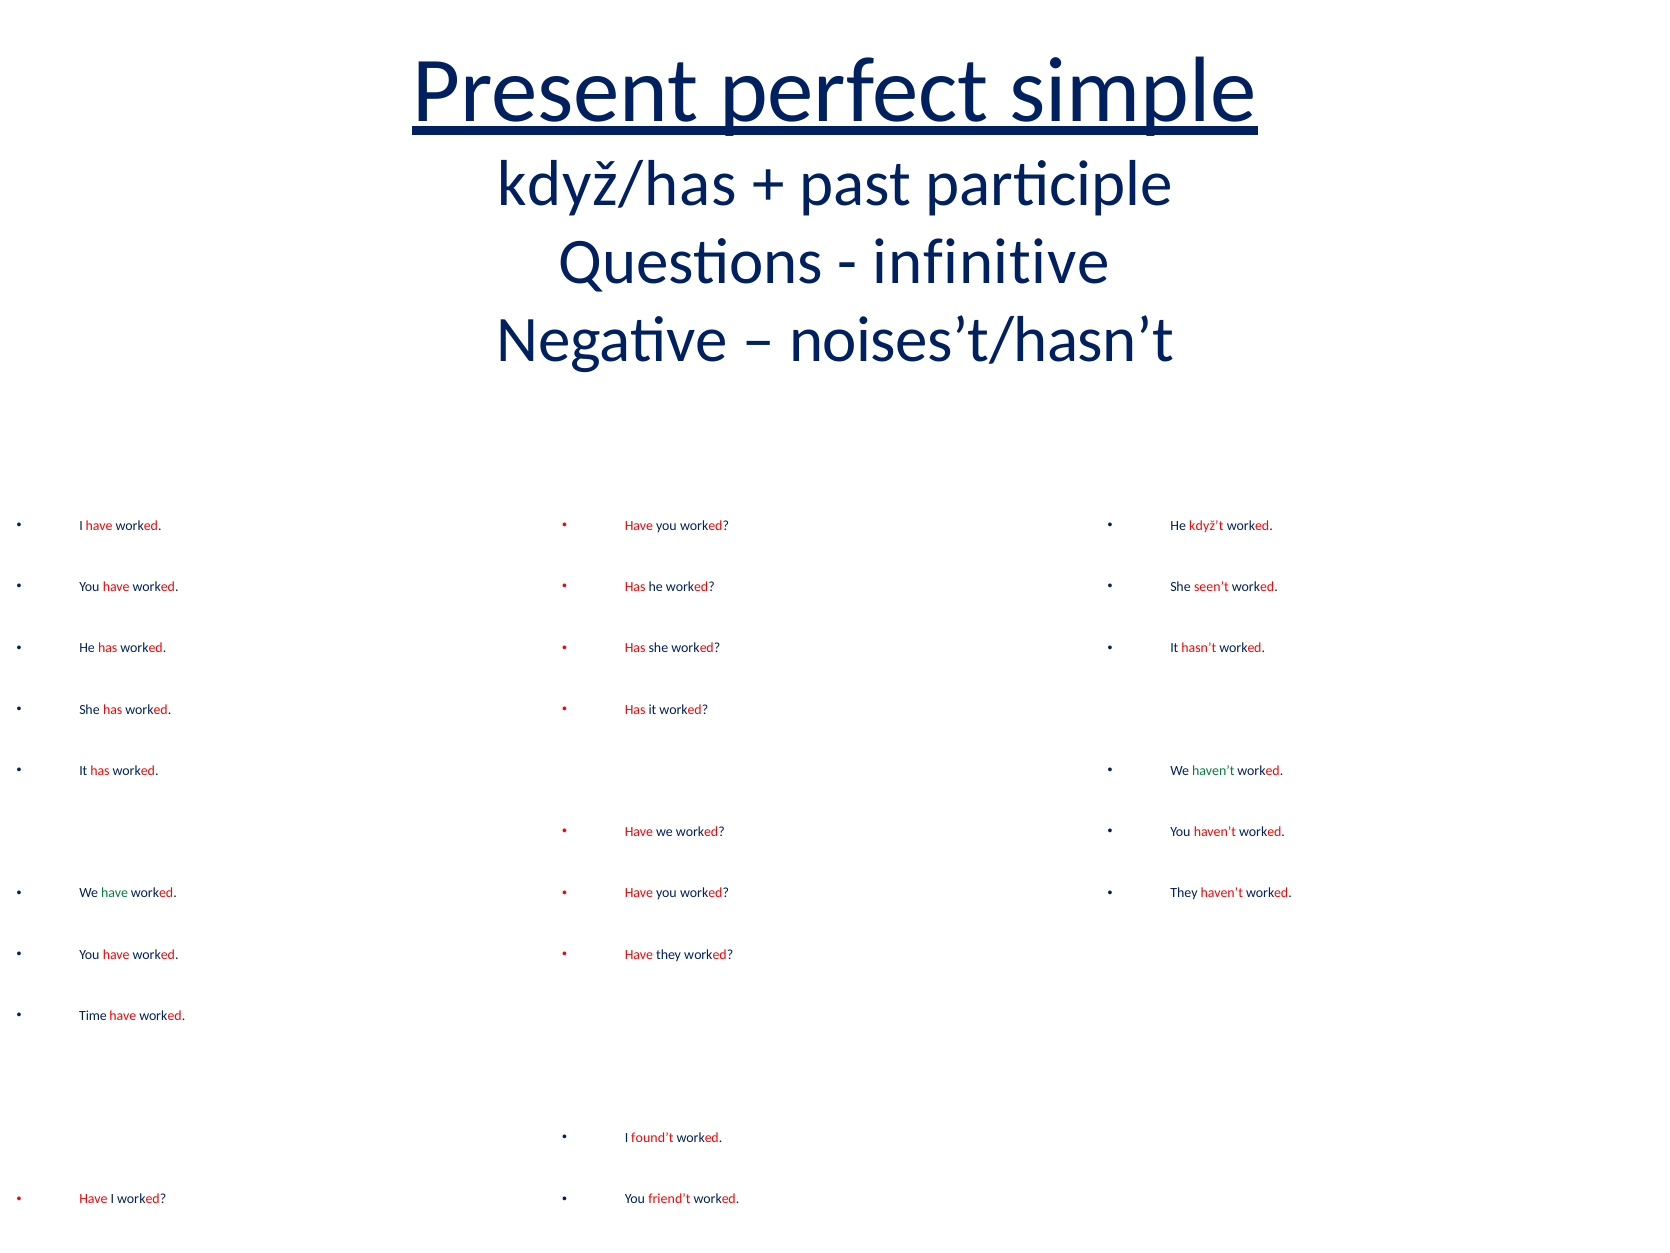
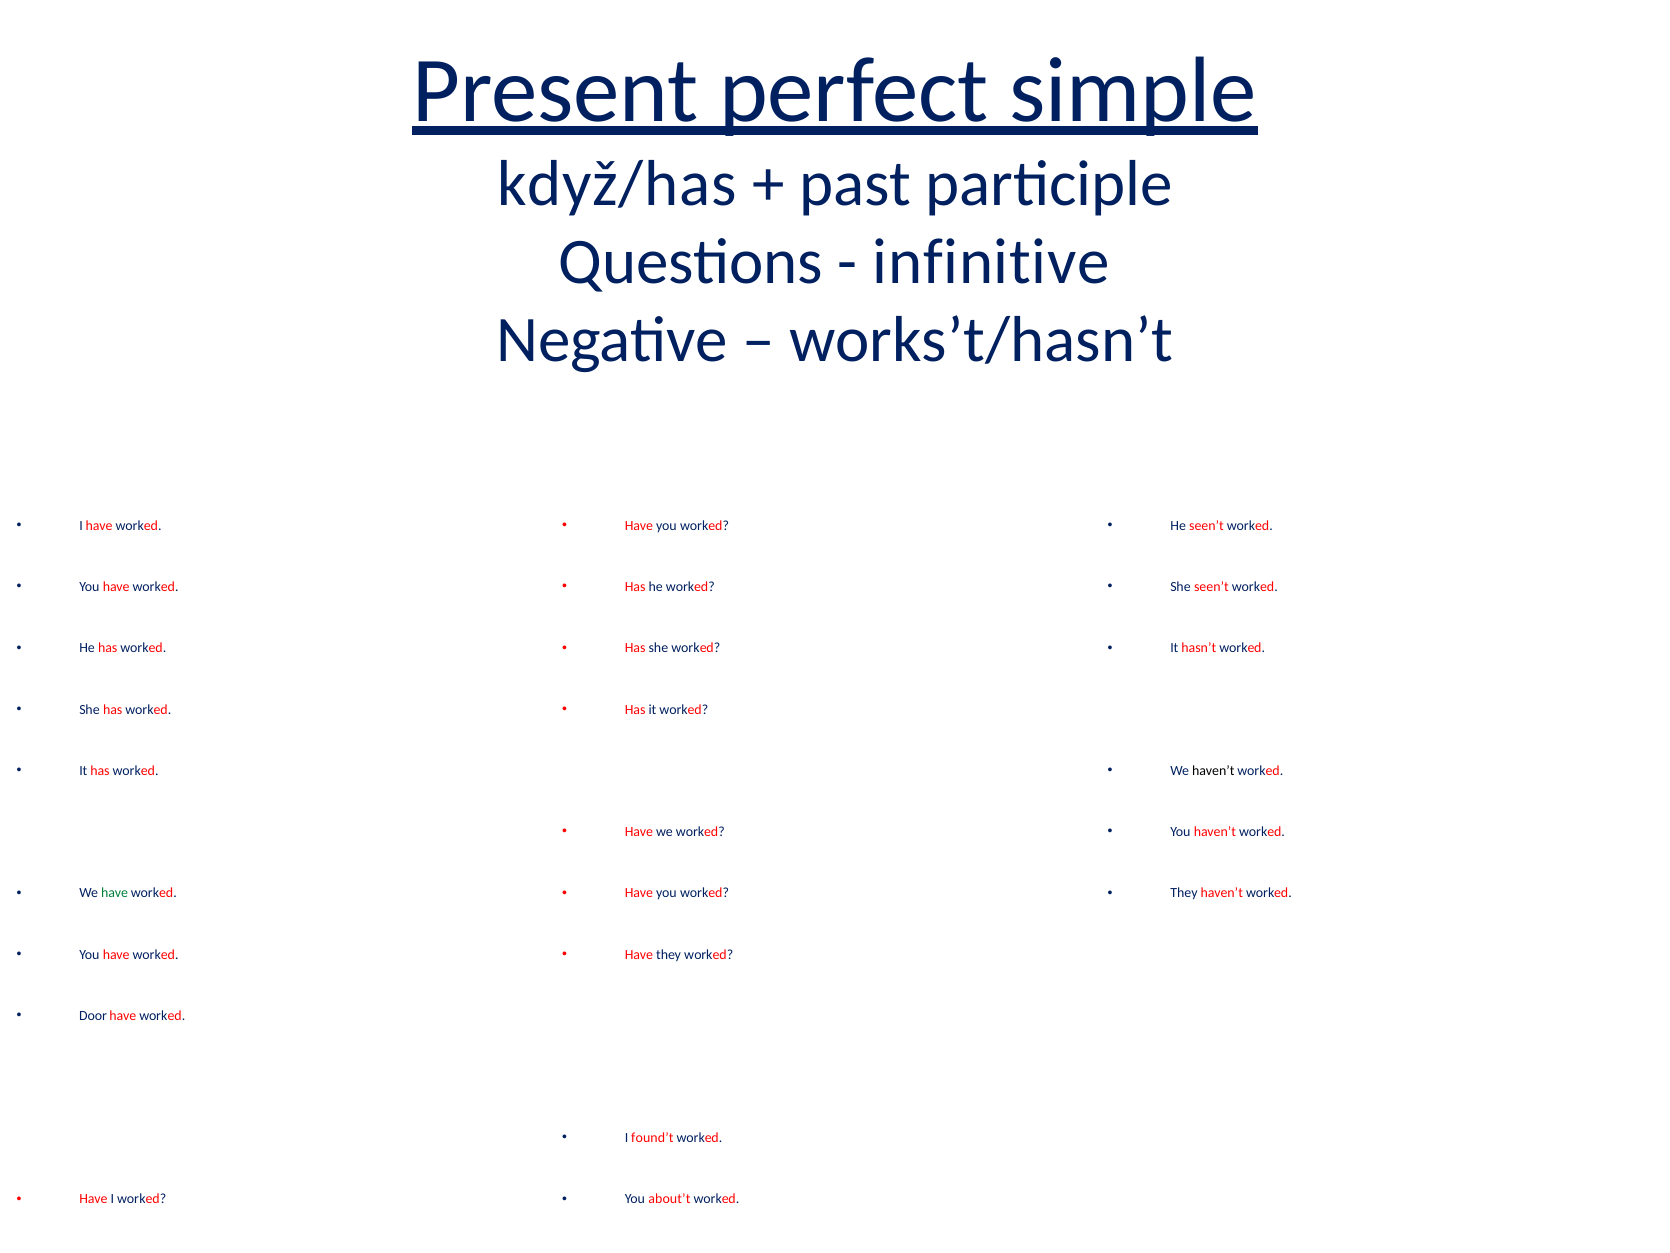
noises’t/hasn’t: noises’t/hasn’t -> works’t/hasn’t
He když’t: když’t -> seen’t
haven’t at (1213, 770) colour: green -> black
Time: Time -> Door
friend’t: friend’t -> about’t
